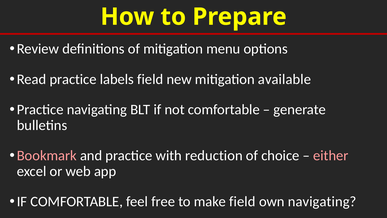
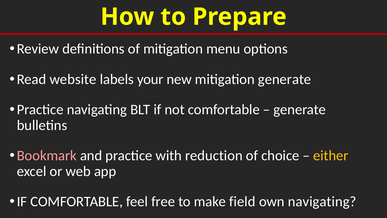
Read practice: practice -> website
labels field: field -> your
mitigation available: available -> generate
either colour: pink -> yellow
